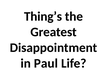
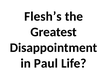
Thing’s: Thing’s -> Flesh’s
